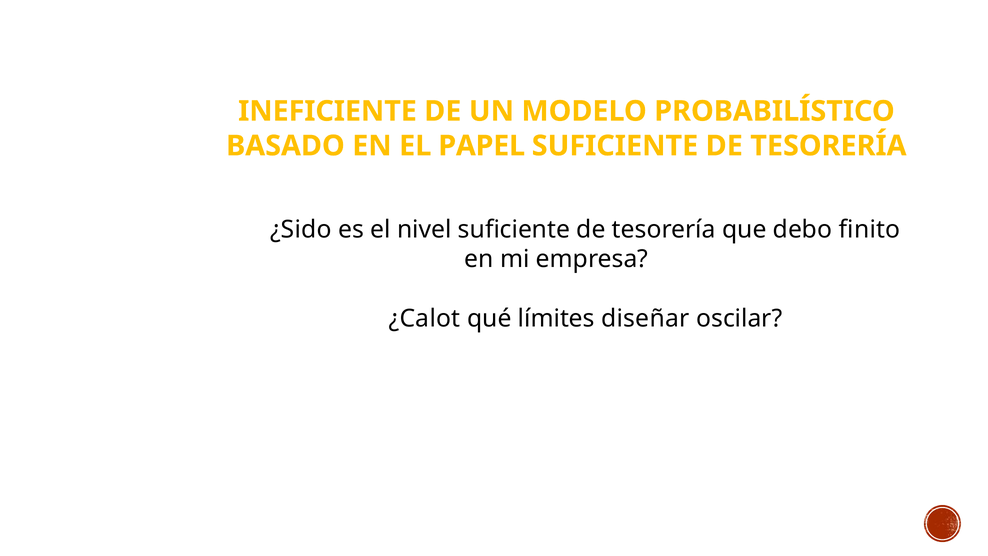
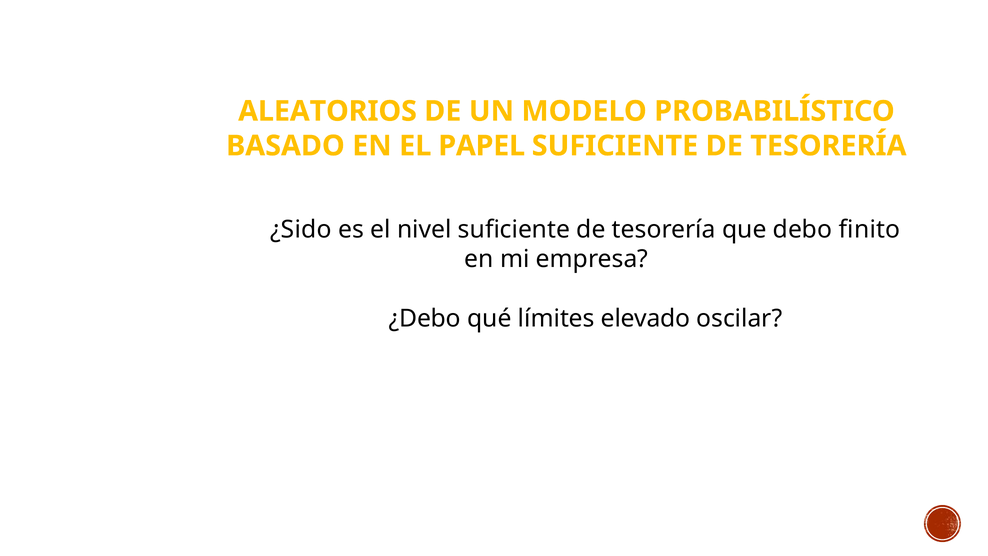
INEFICIENTE: INEFICIENTE -> ALEATORIOS
¿Calot: ¿Calot -> ¿Debo
diseñar: diseñar -> elevado
